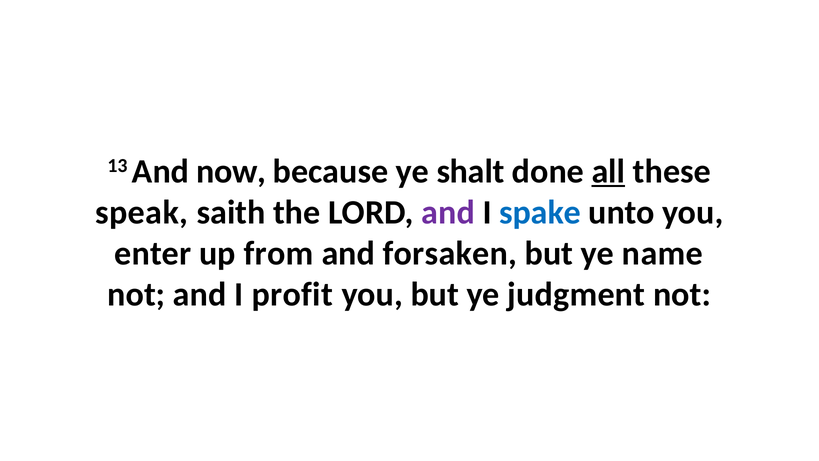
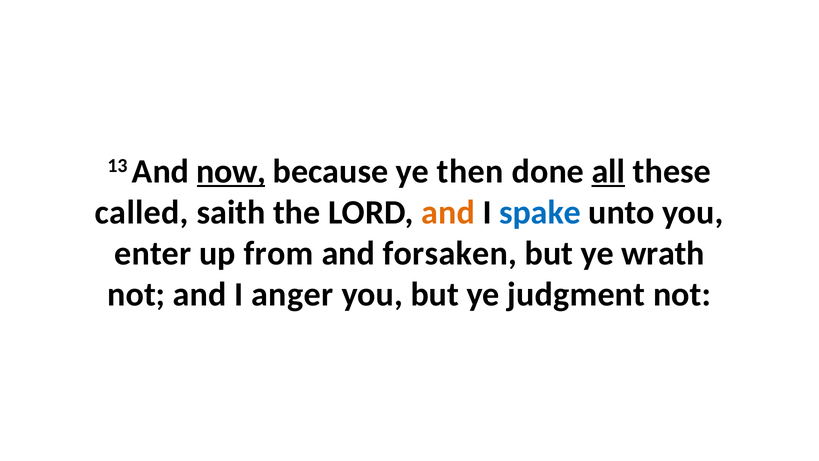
now underline: none -> present
shalt: shalt -> then
speak: speak -> called
and at (448, 212) colour: purple -> orange
name: name -> wrath
profit: profit -> anger
